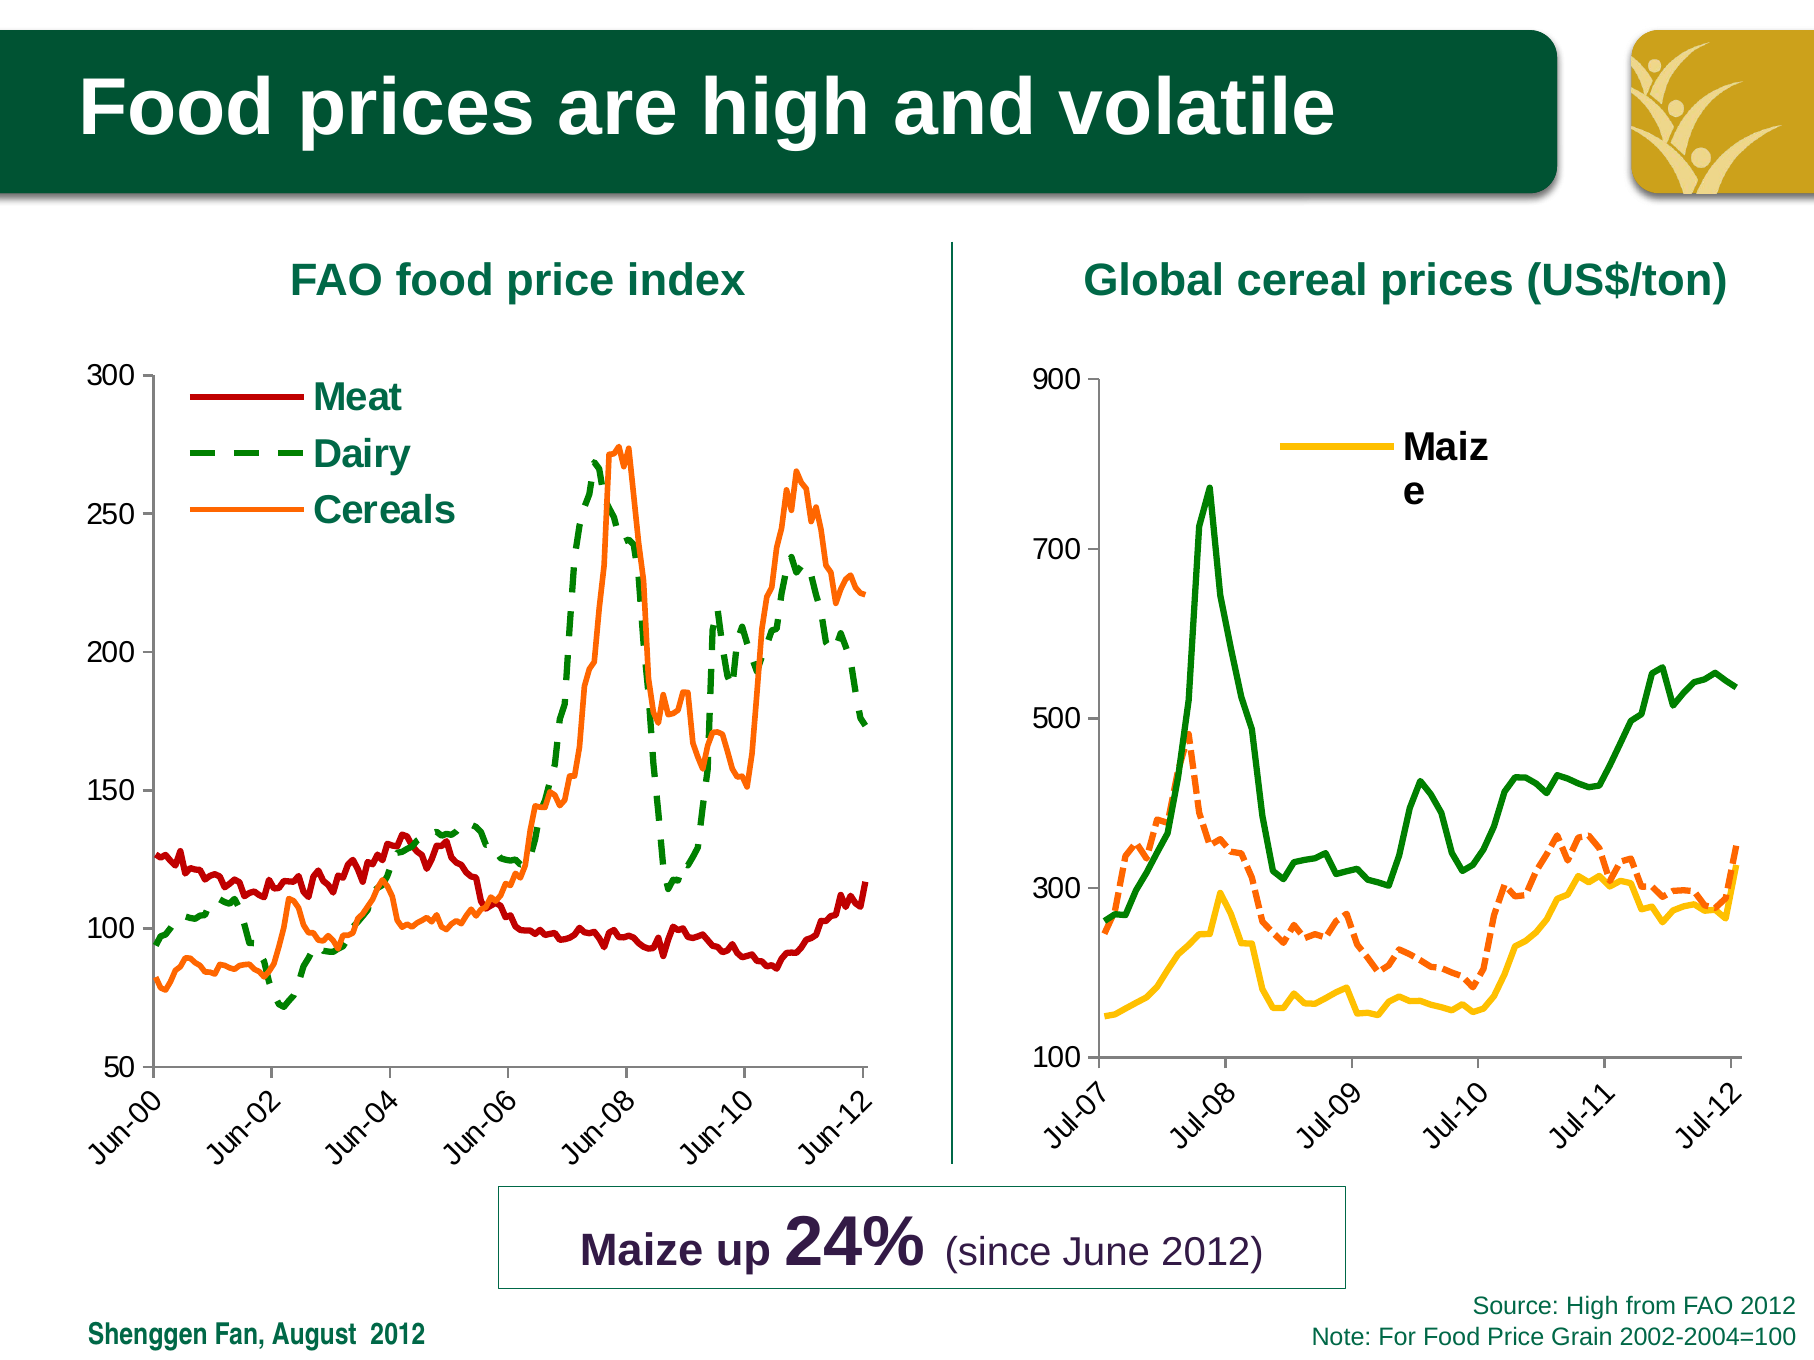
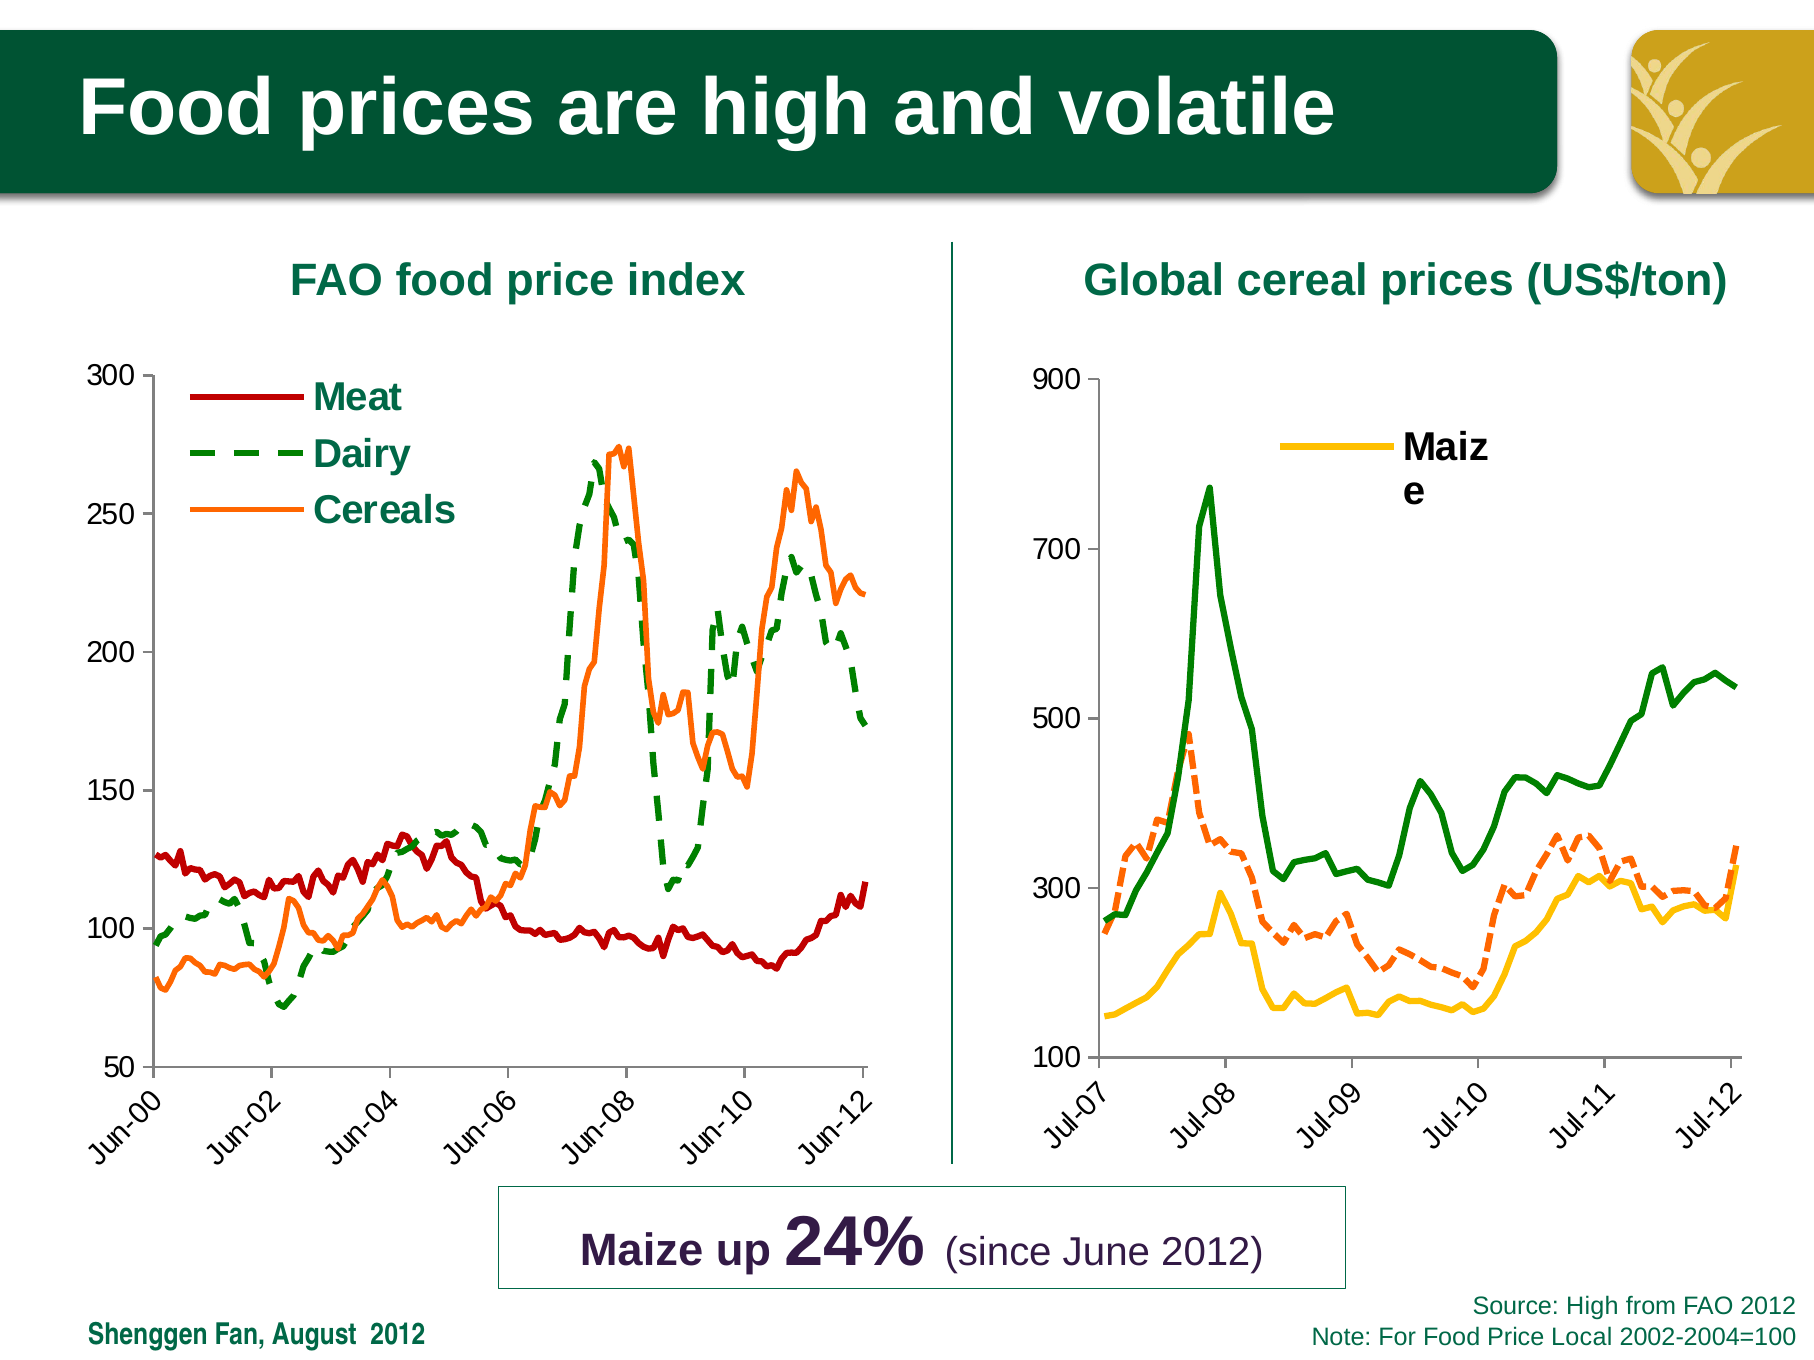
Grain: Grain -> Local
